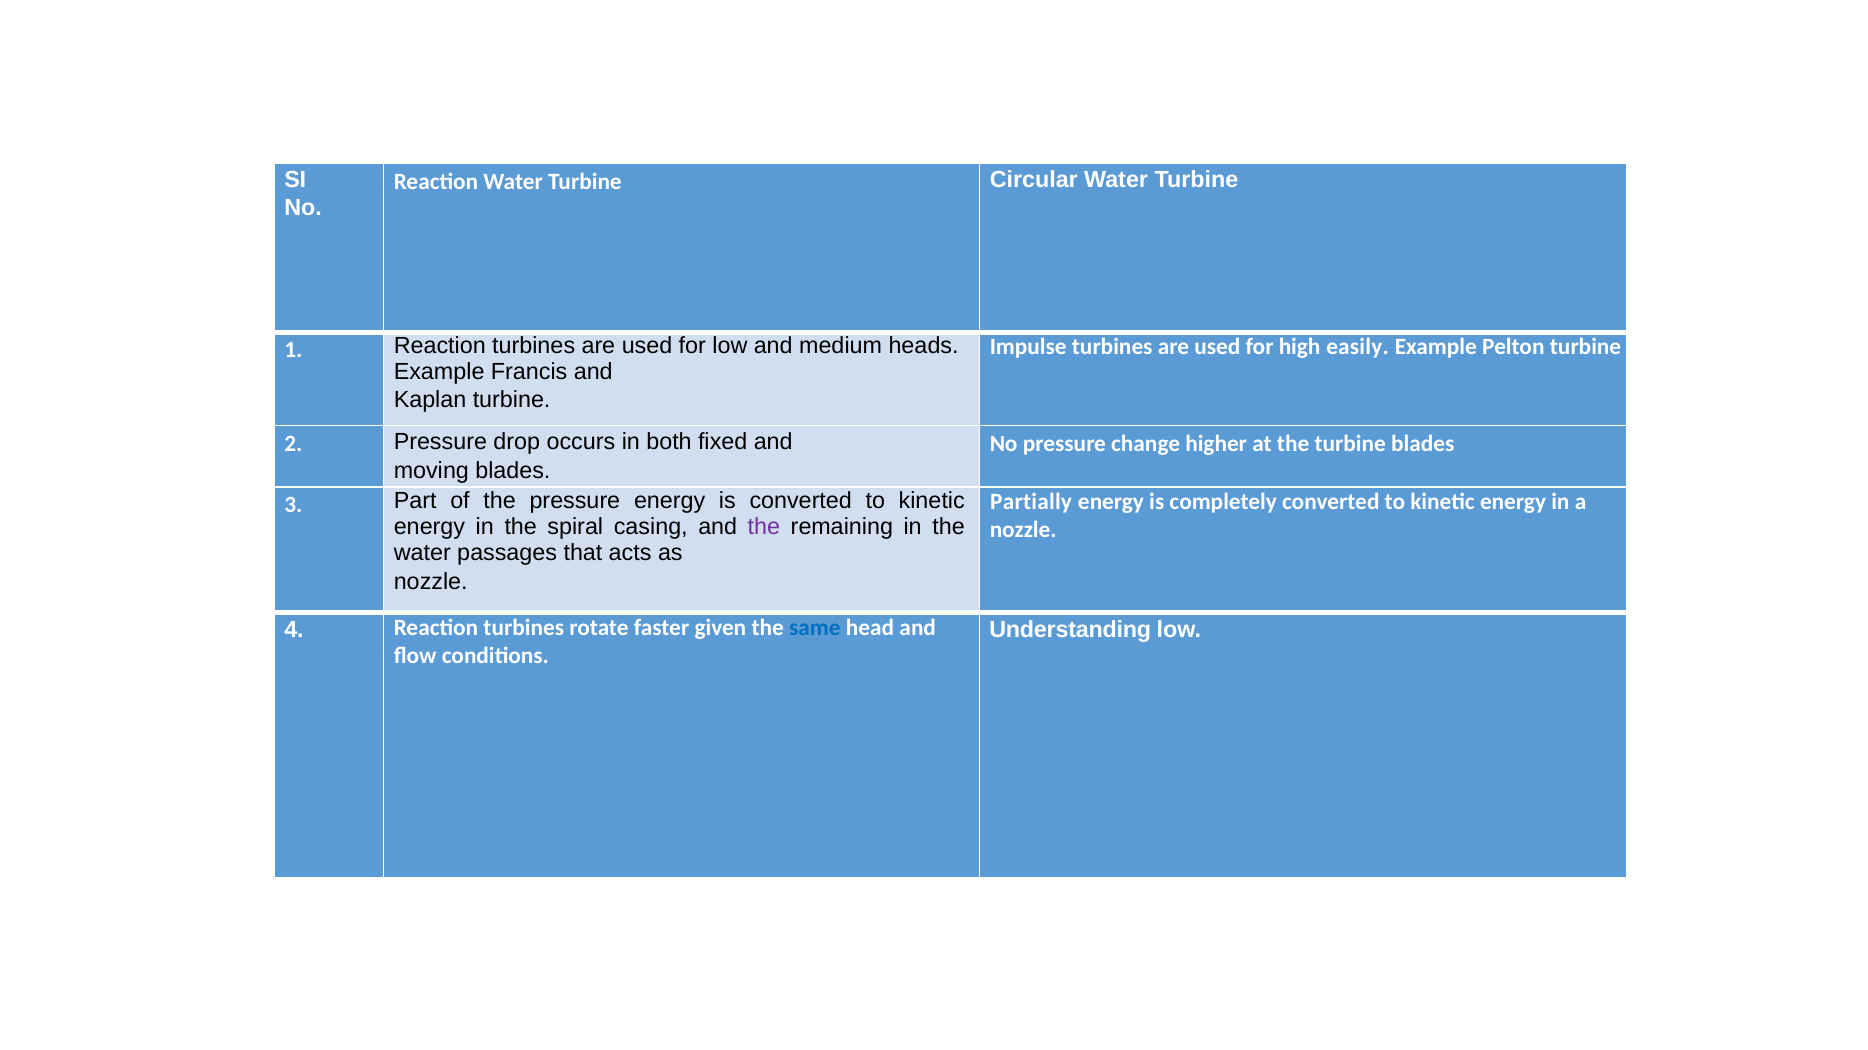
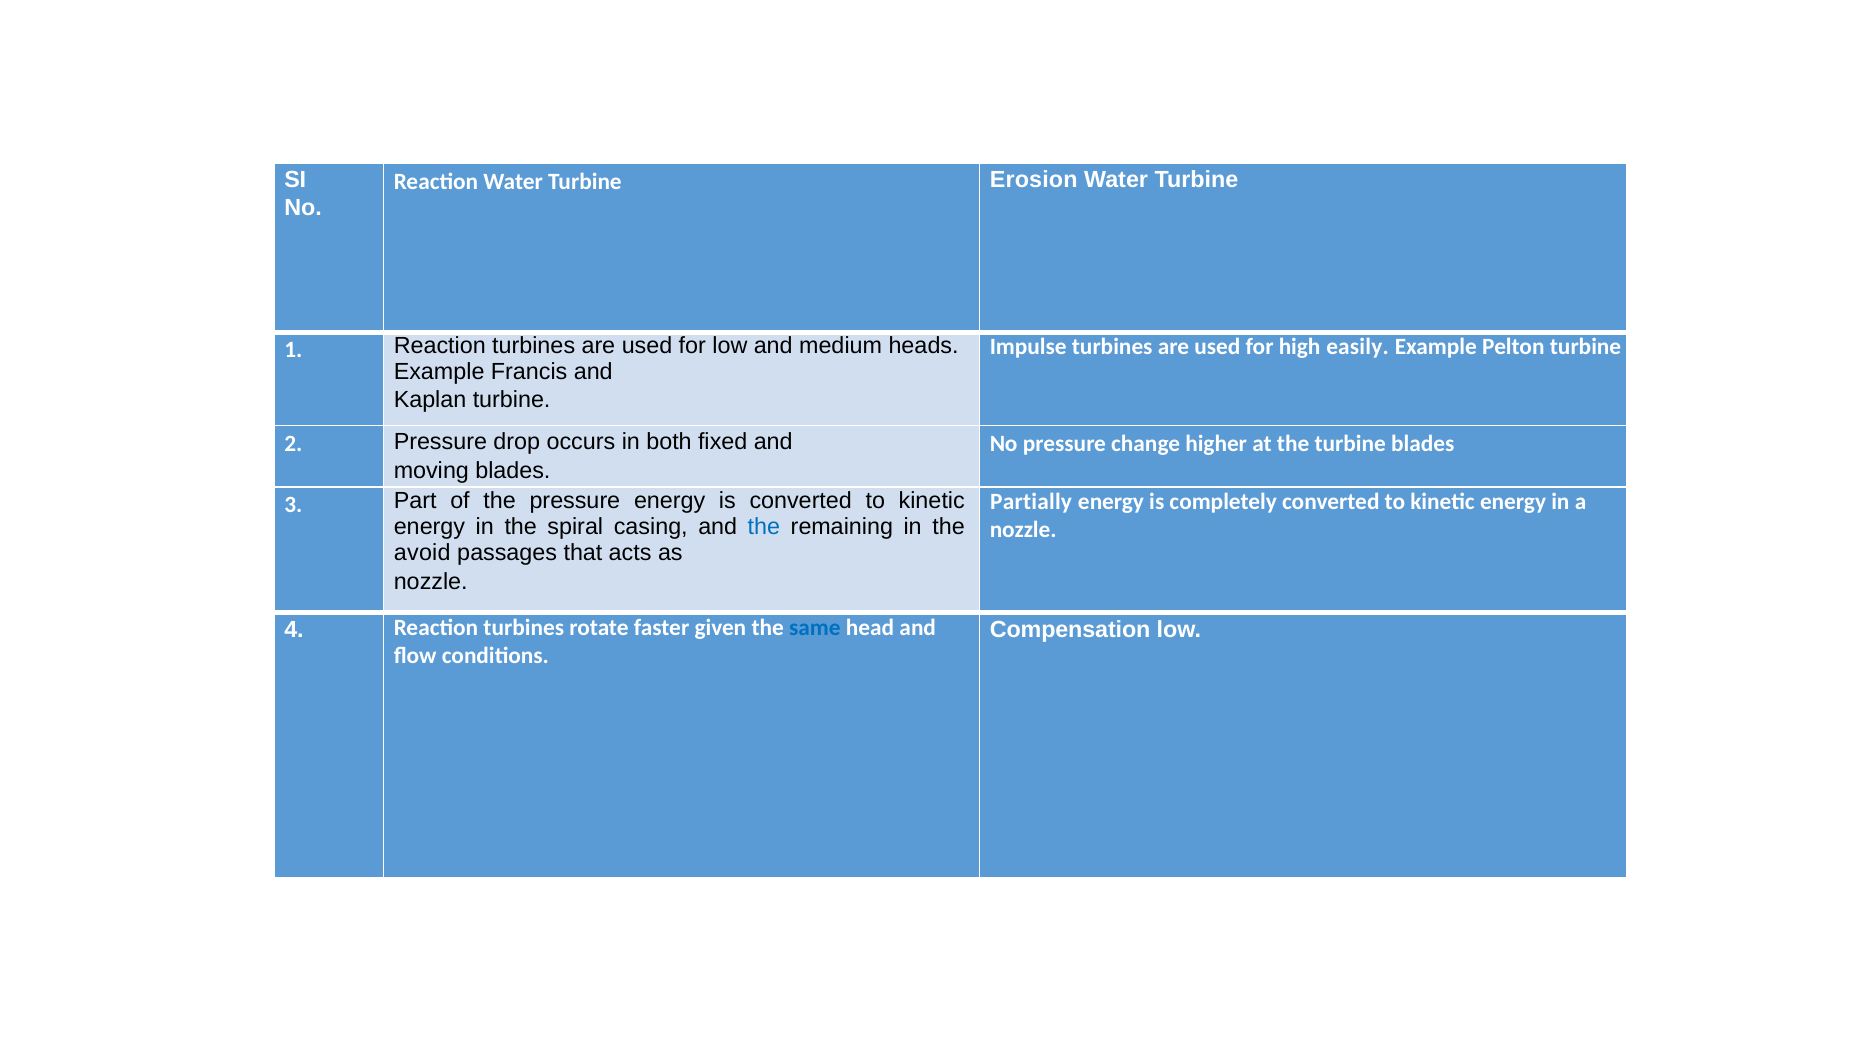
Circular: Circular -> Erosion
the at (764, 527) colour: purple -> blue
water at (422, 553): water -> avoid
Understanding: Understanding -> Compensation
